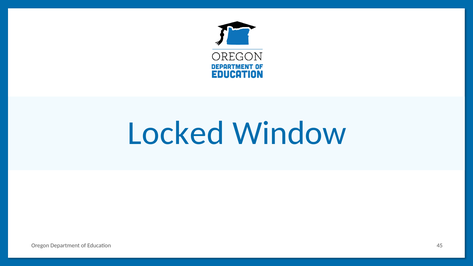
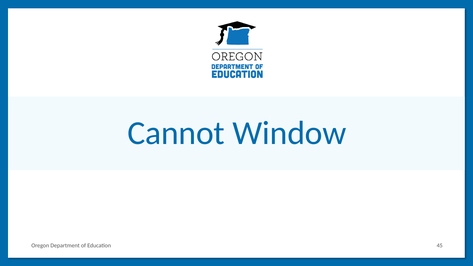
Locked: Locked -> Cannot
